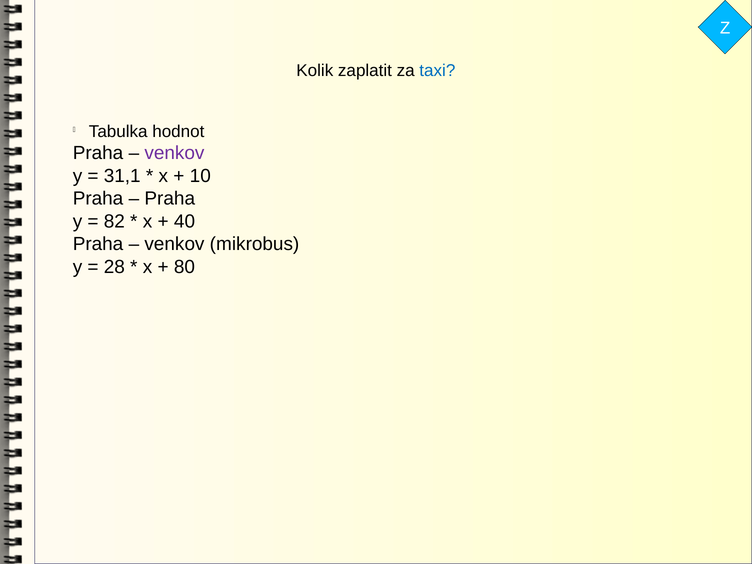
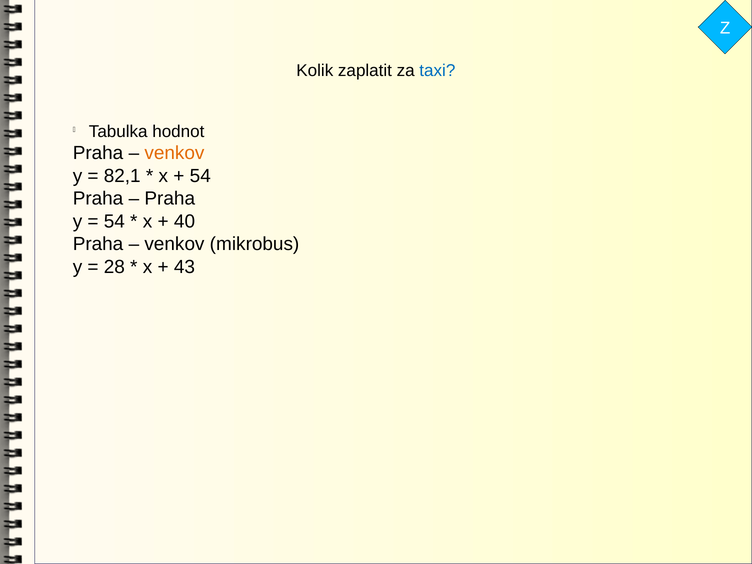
venkov at (174, 153) colour: purple -> orange
31,1: 31,1 -> 82,1
10 at (200, 176): 10 -> 54
82 at (114, 221): 82 -> 54
80: 80 -> 43
